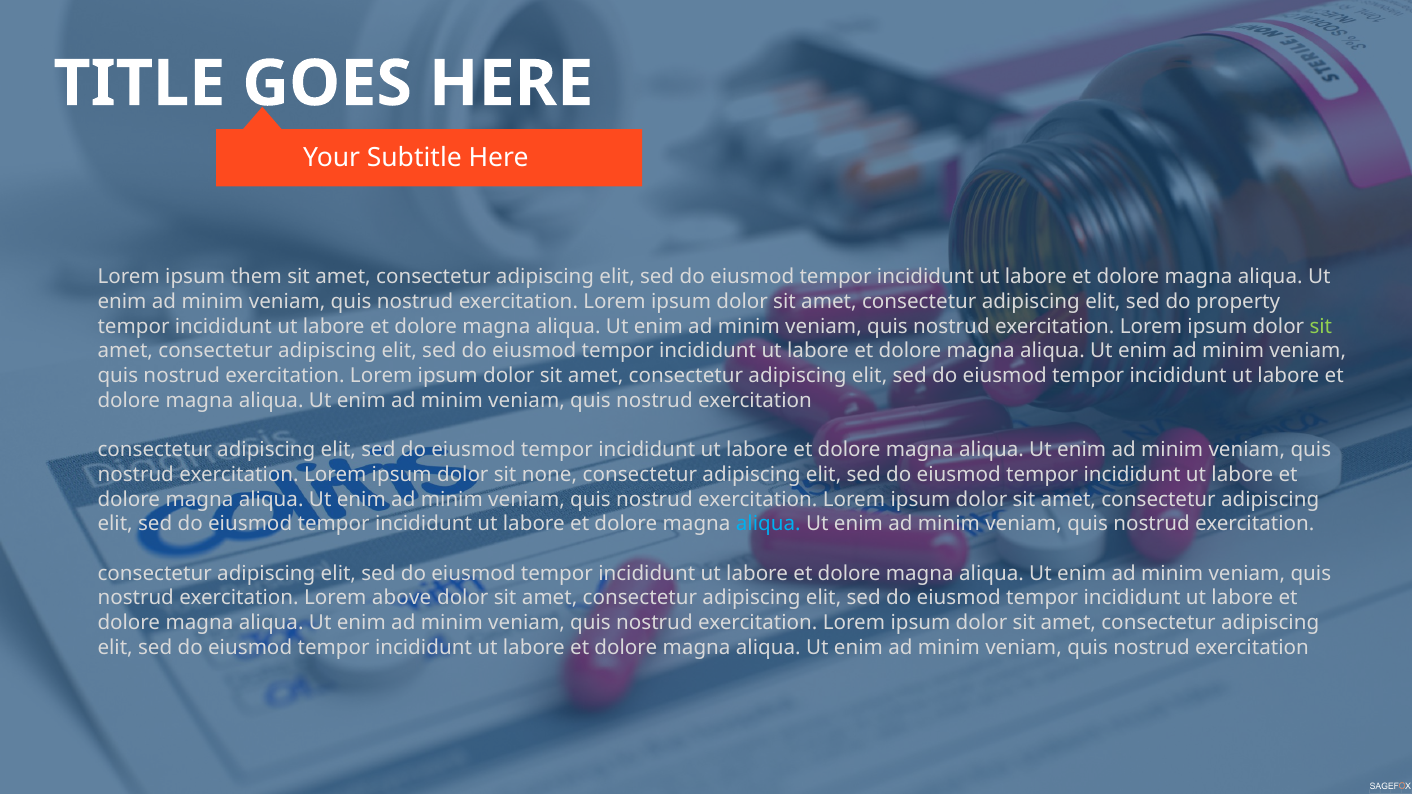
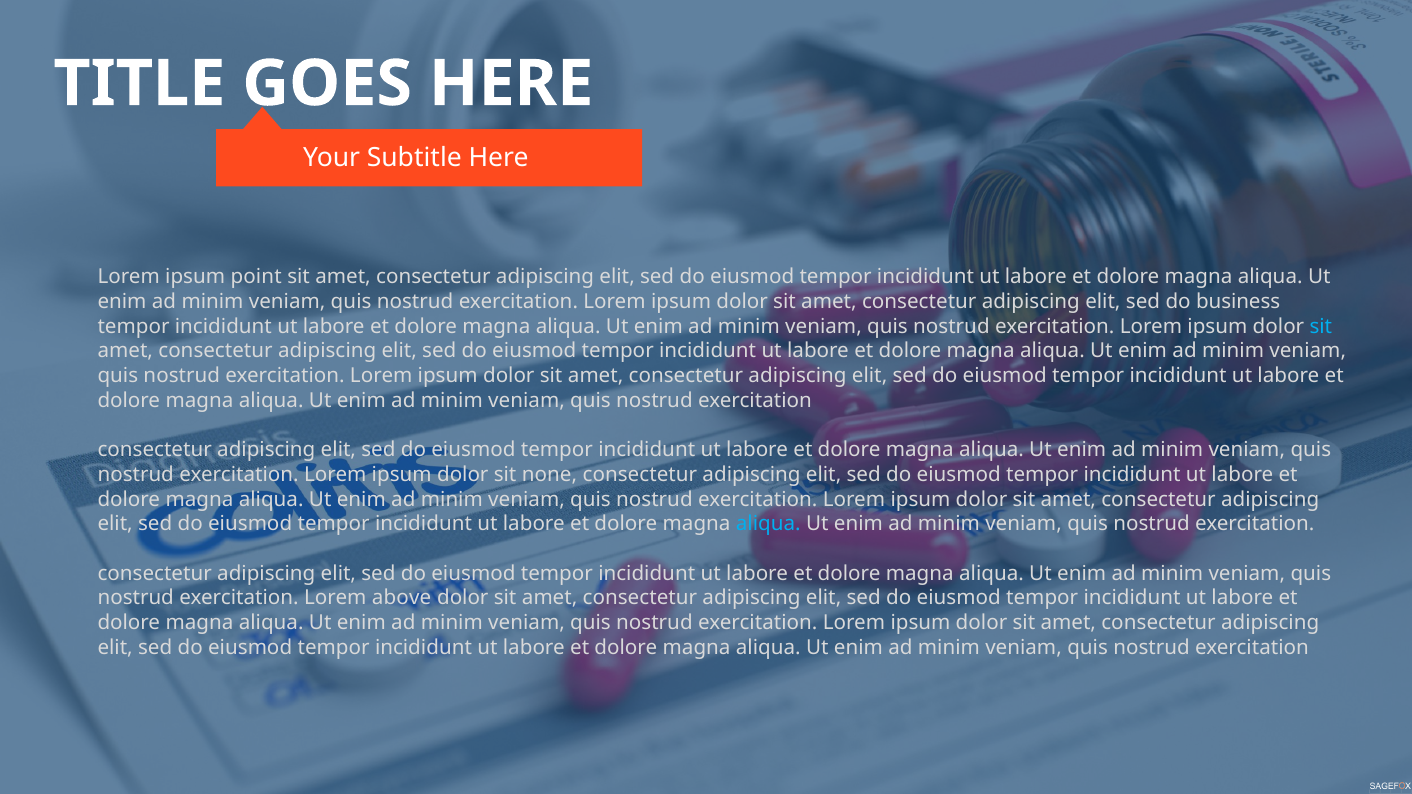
them: them -> point
property: property -> business
sit at (1321, 326) colour: light green -> light blue
